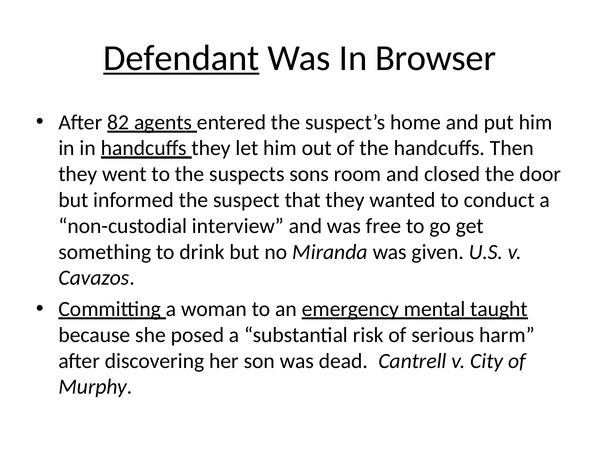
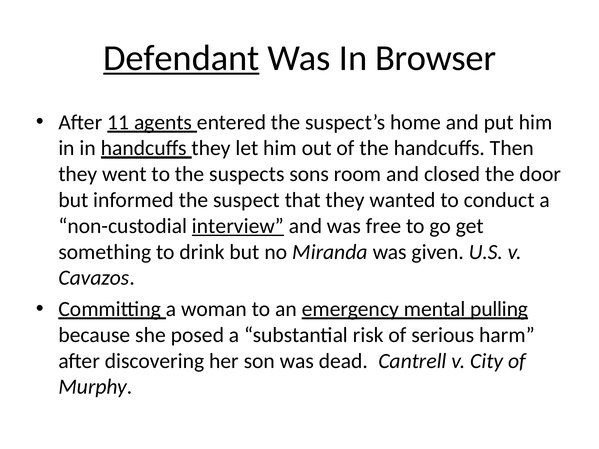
82: 82 -> 11
interview underline: none -> present
taught: taught -> pulling
